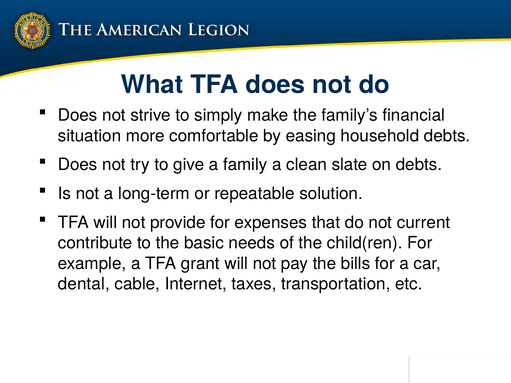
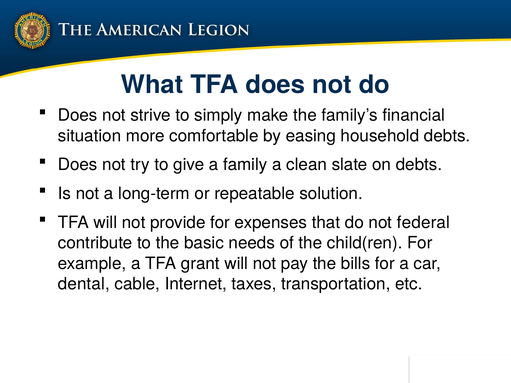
current: current -> federal
